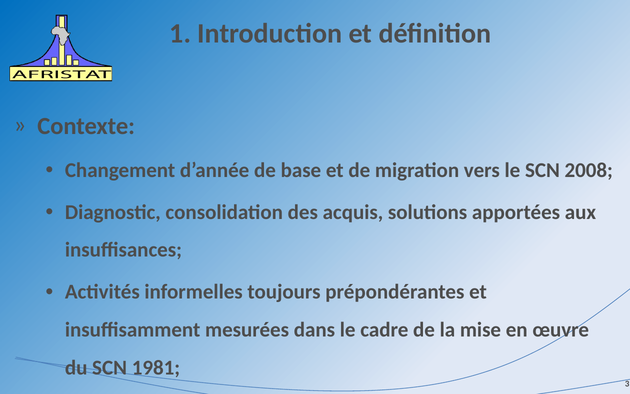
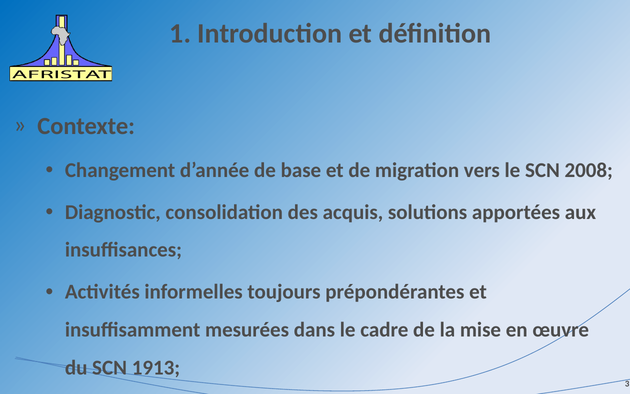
1981: 1981 -> 1913
